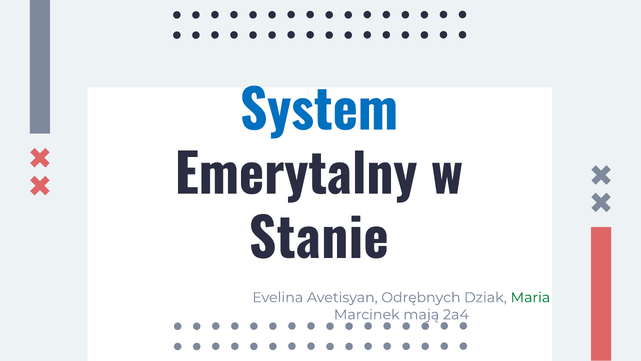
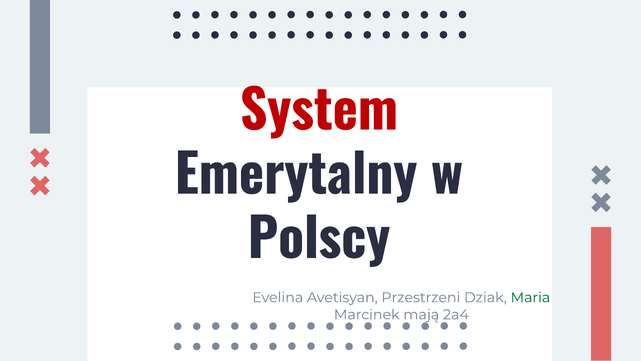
System colour: blue -> red
Stanie: Stanie -> Polscy
Odrębnych: Odrębnych -> Przestrzeni
